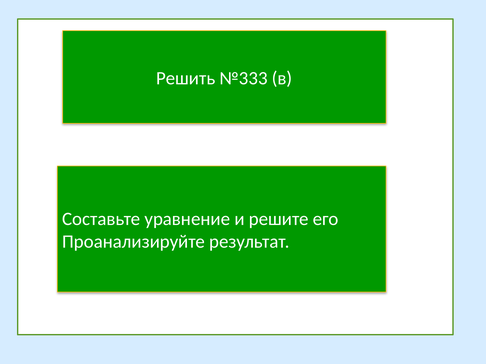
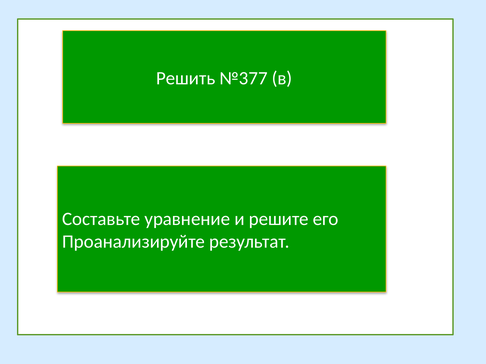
№333: №333 -> №377
